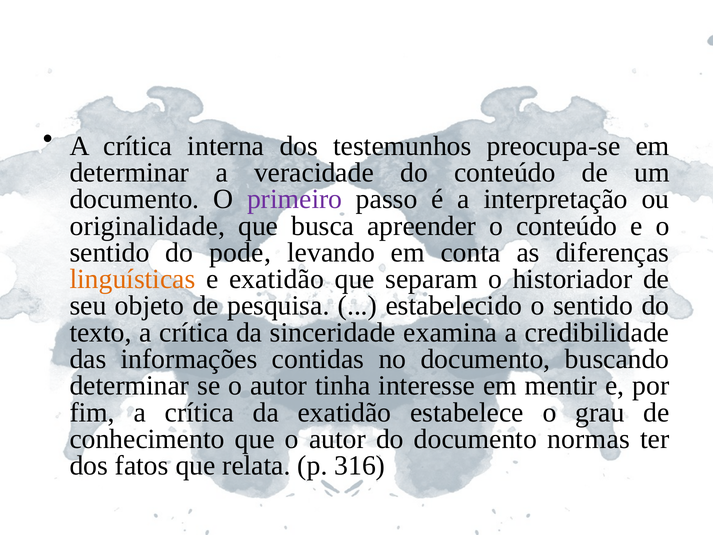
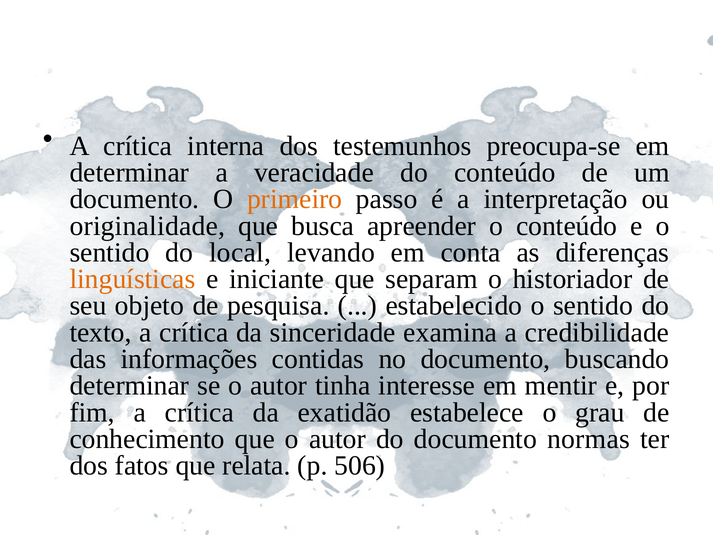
primeiro colour: purple -> orange
pode: pode -> local
e exatidão: exatidão -> iniciante
316: 316 -> 506
